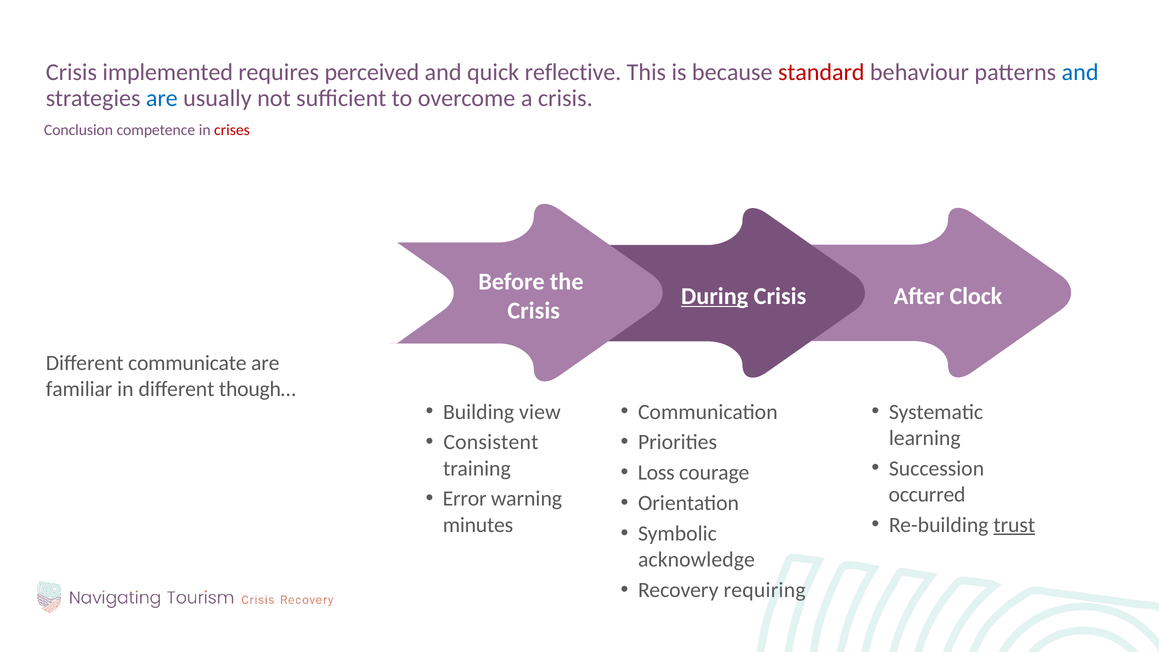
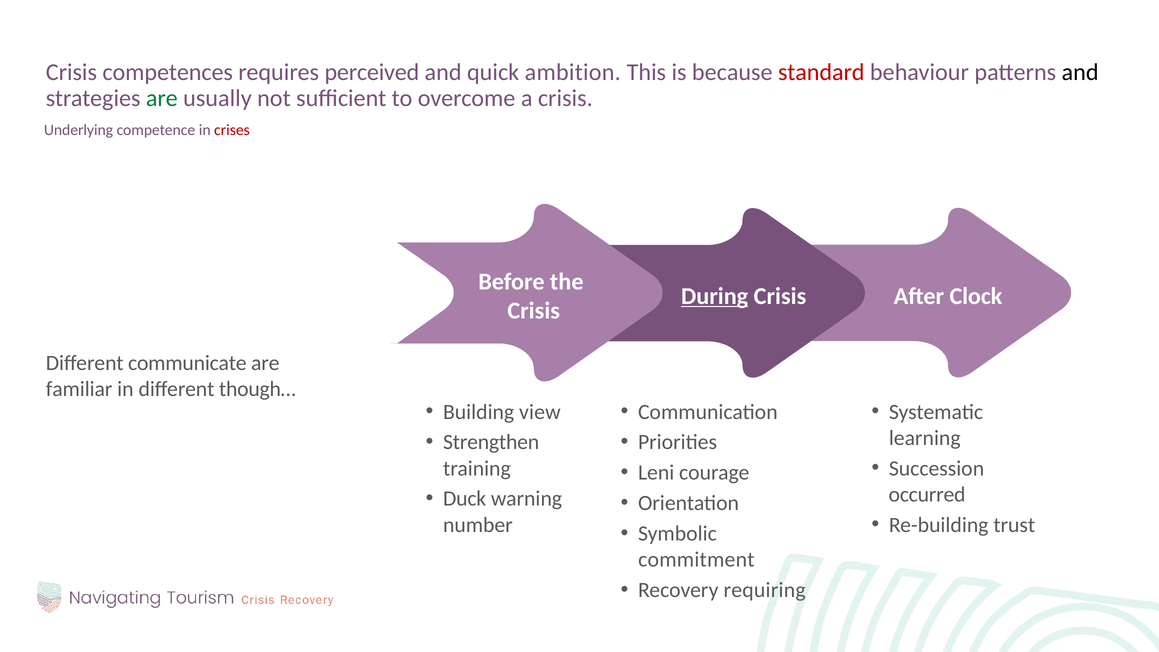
implemented: implemented -> competences
reflective: reflective -> ambition
and at (1080, 72) colour: blue -> black
are at (162, 98) colour: blue -> green
Conclusion: Conclusion -> Underlying
Consistent: Consistent -> Strengthen
Loss: Loss -> Leni
Error: Error -> Duck
trust underline: present -> none
minutes: minutes -> number
acknowledge: acknowledge -> commitment
